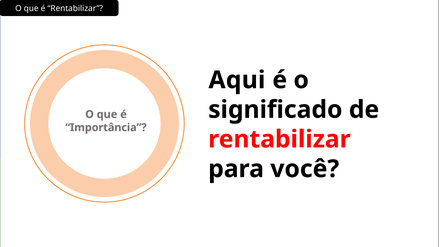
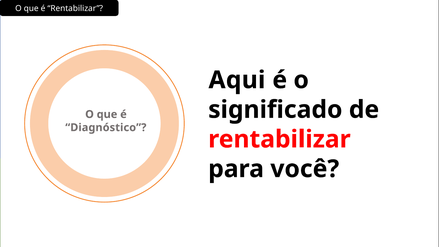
Importância: Importância -> Diagnóstico
